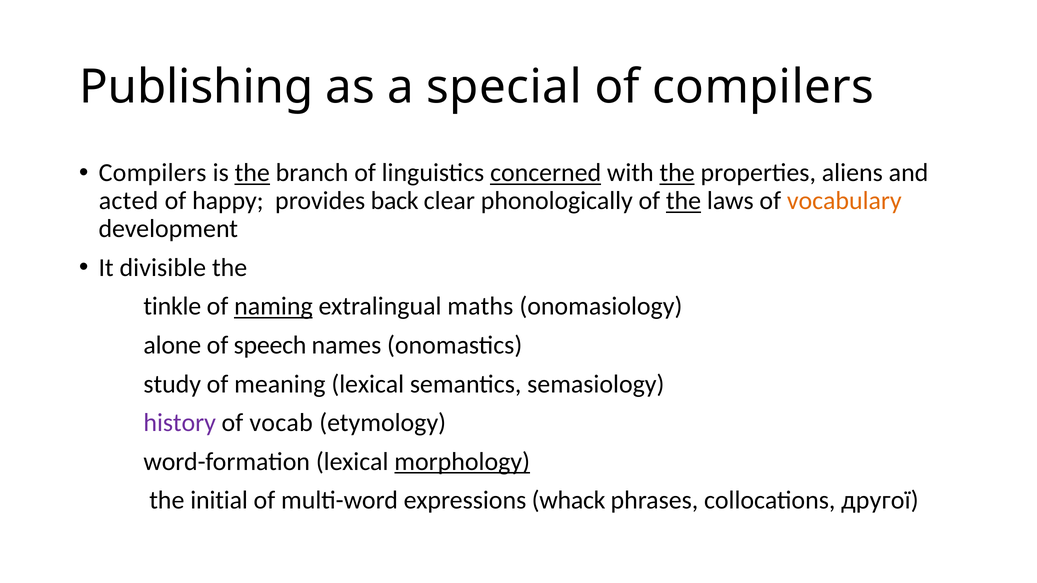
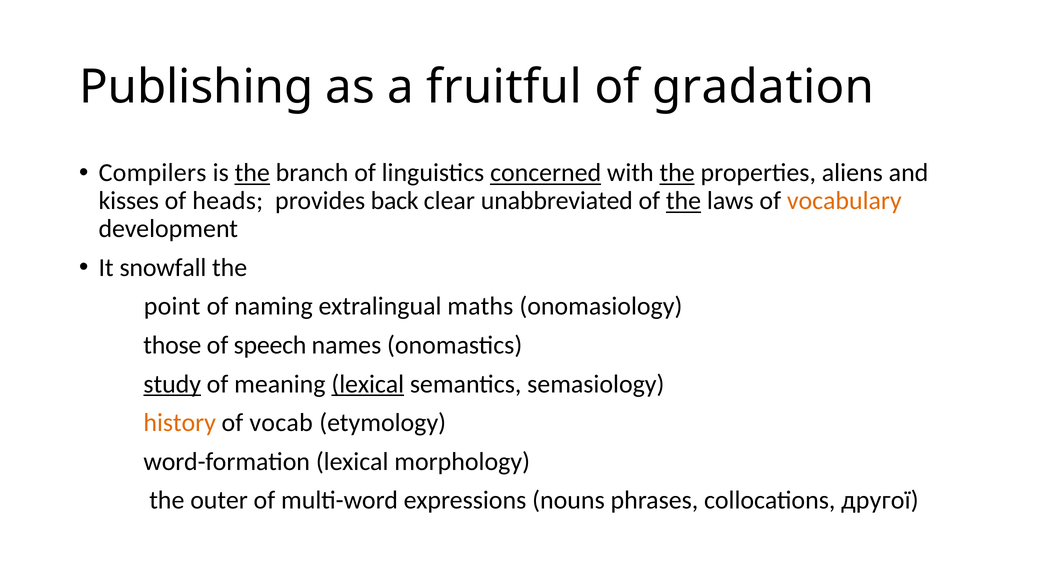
special: special -> fruitful
of compilers: compilers -> gradation
acted: acted -> kisses
happy: happy -> heads
phonologically: phonologically -> unabbreviated
divisible: divisible -> snowfall
tinkle: tinkle -> point
naming underline: present -> none
alone: alone -> those
study underline: none -> present
lexical at (368, 384) underline: none -> present
history colour: purple -> orange
morphology underline: present -> none
initial: initial -> outer
whack: whack -> nouns
